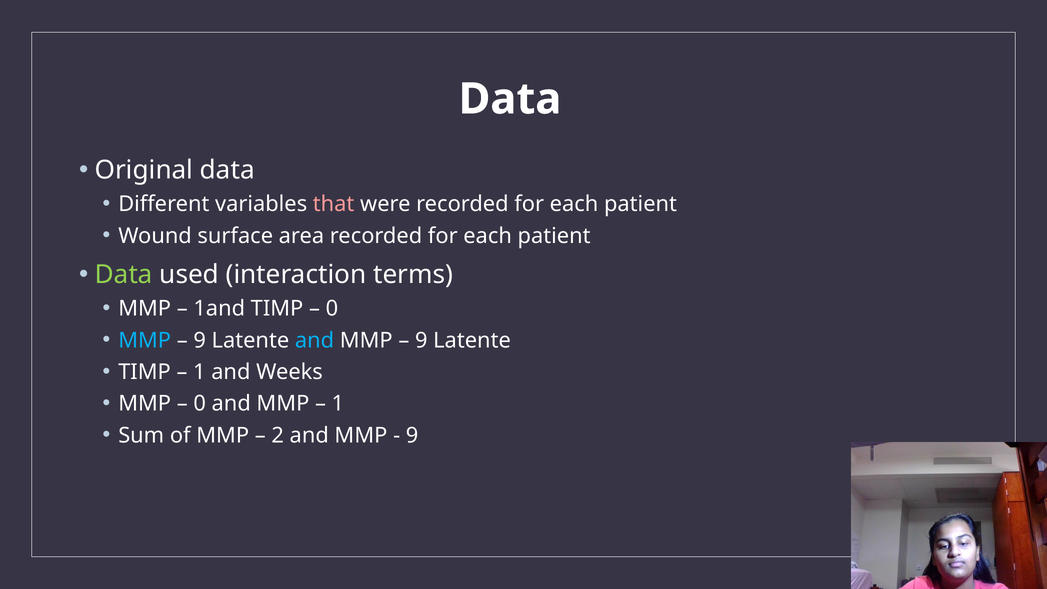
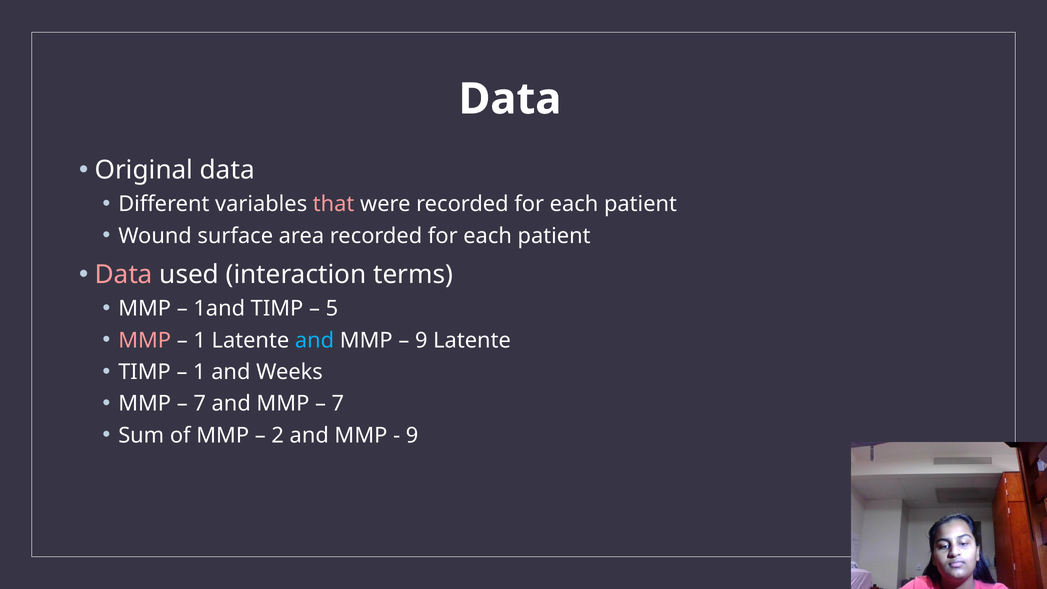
Data at (124, 275) colour: light green -> pink
0 at (332, 309): 0 -> 5
MMP at (145, 340) colour: light blue -> pink
9 at (200, 340): 9 -> 1
0 at (200, 404): 0 -> 7
1 at (338, 404): 1 -> 7
